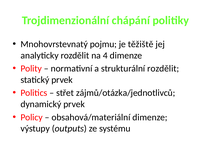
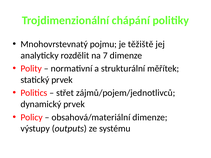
4: 4 -> 7
strukturální rozdělit: rozdělit -> měřítek
zájmů/otázka/jednotlivců: zájmů/otázka/jednotlivců -> zájmů/pojem/jednotlivců
